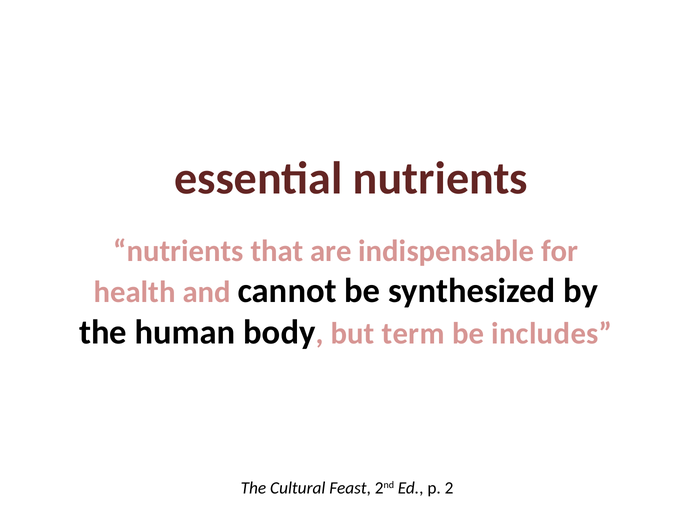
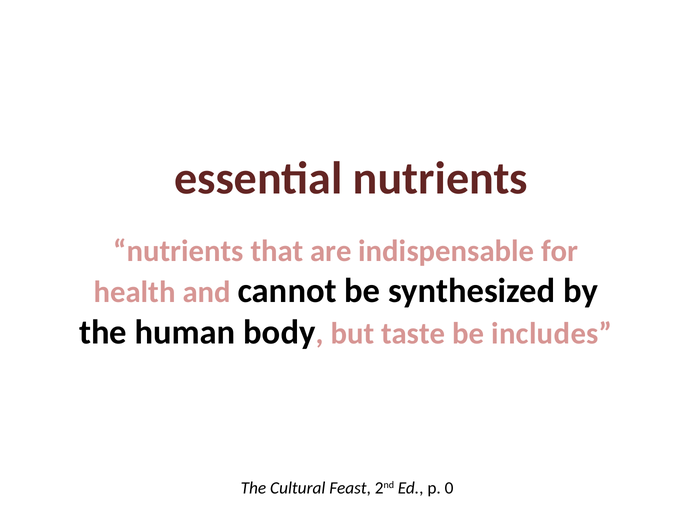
term: term -> taste
2: 2 -> 0
